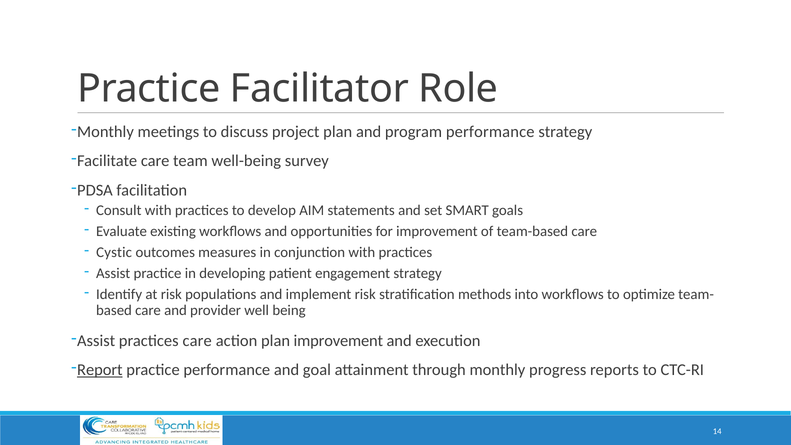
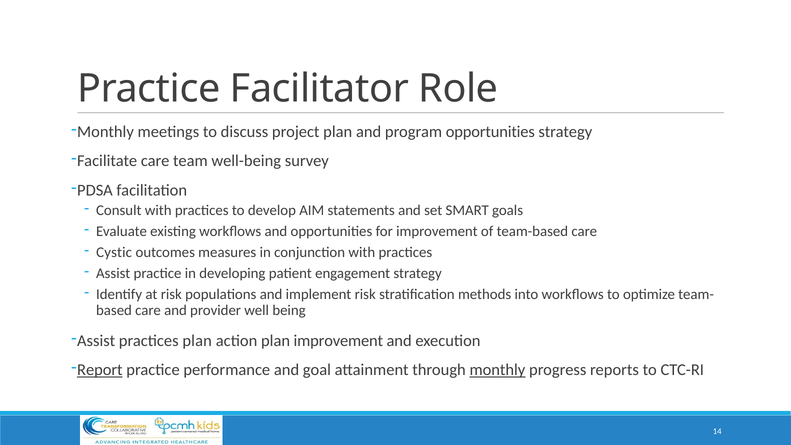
program performance: performance -> opportunities
practices care: care -> plan
monthly at (497, 370) underline: none -> present
